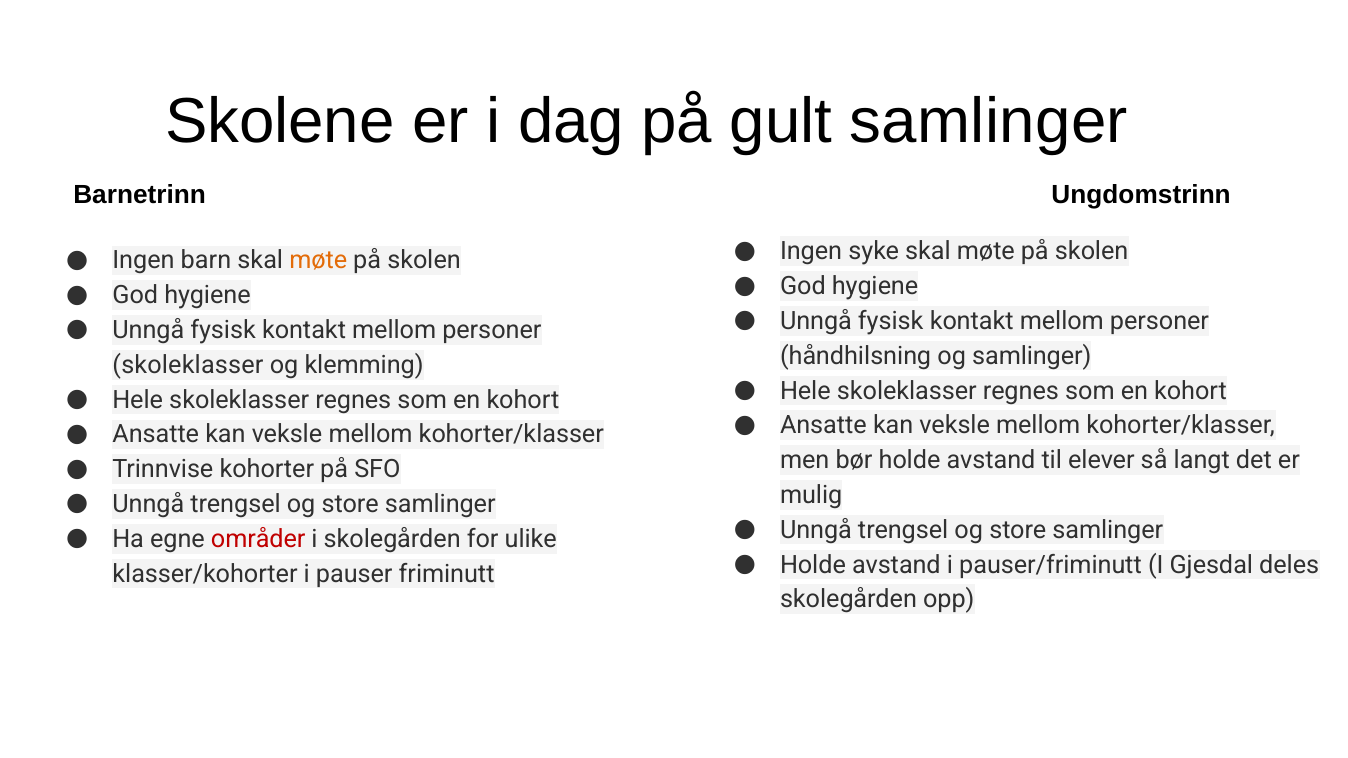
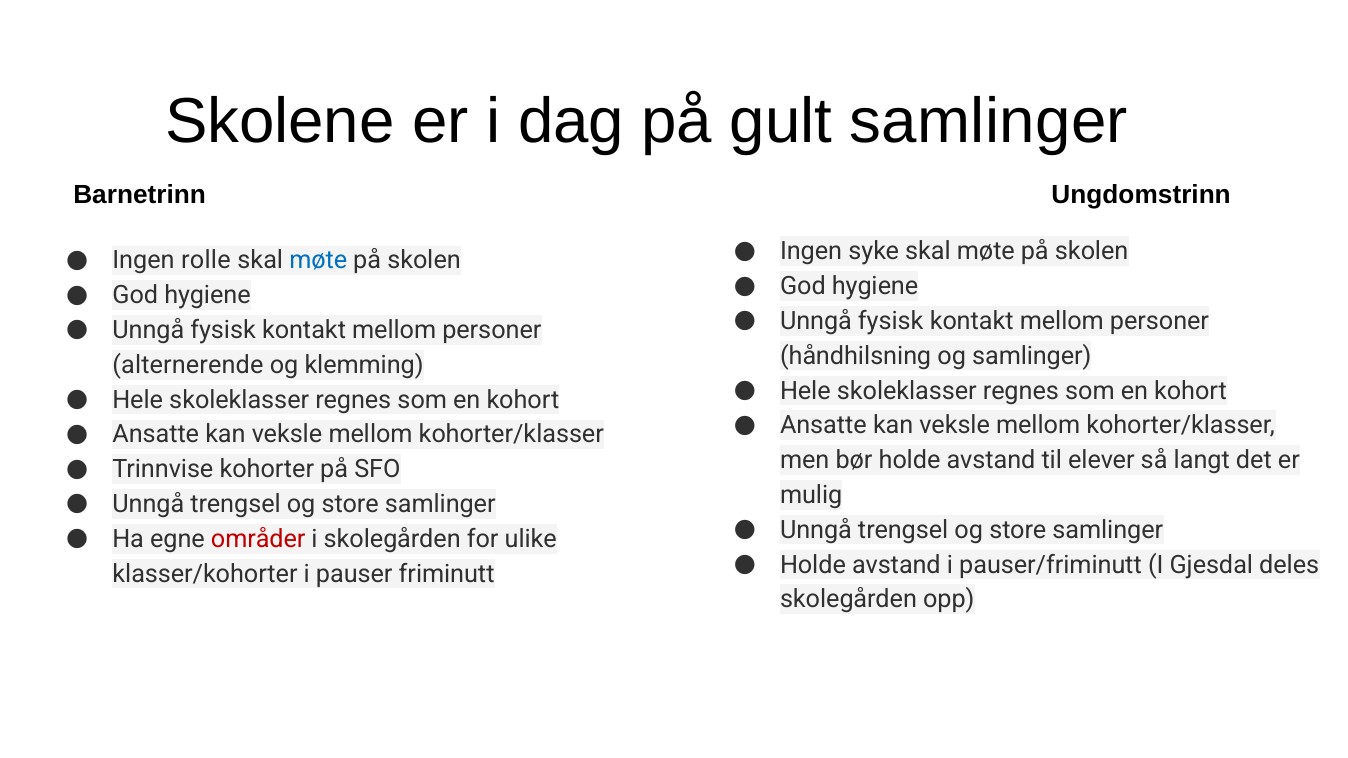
barn: barn -> rolle
møte at (318, 261) colour: orange -> blue
skoleklasser at (188, 365): skoleklasser -> alternerende
